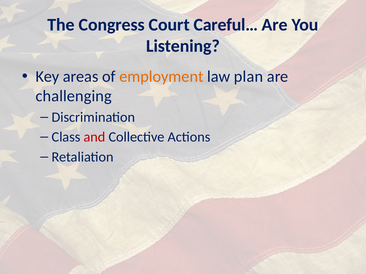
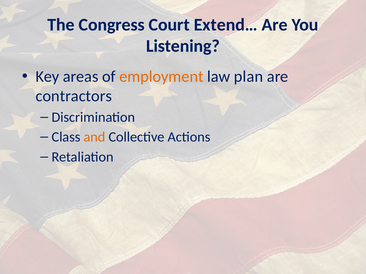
Careful…: Careful… -> Extend…
challenging: challenging -> contractors
and colour: red -> orange
